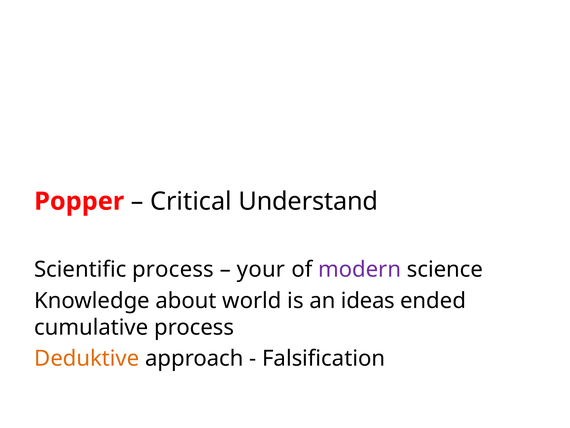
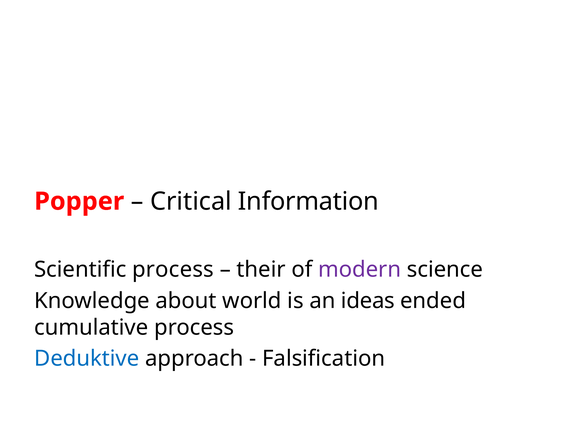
Understand: Understand -> Information
your: your -> their
Deduktive colour: orange -> blue
